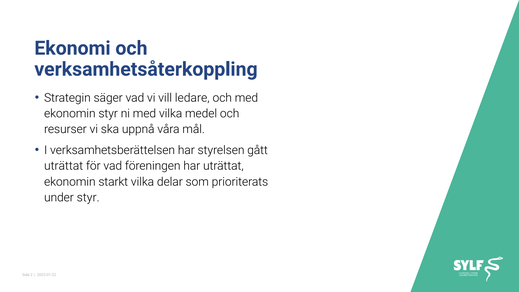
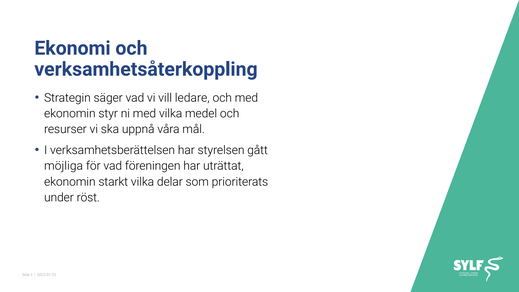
uträttat at (64, 166): uträttat -> möjliga
under styr: styr -> röst
